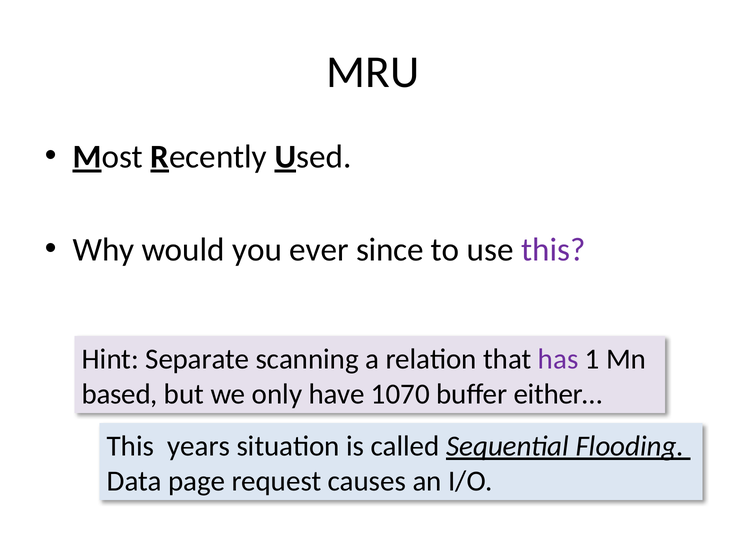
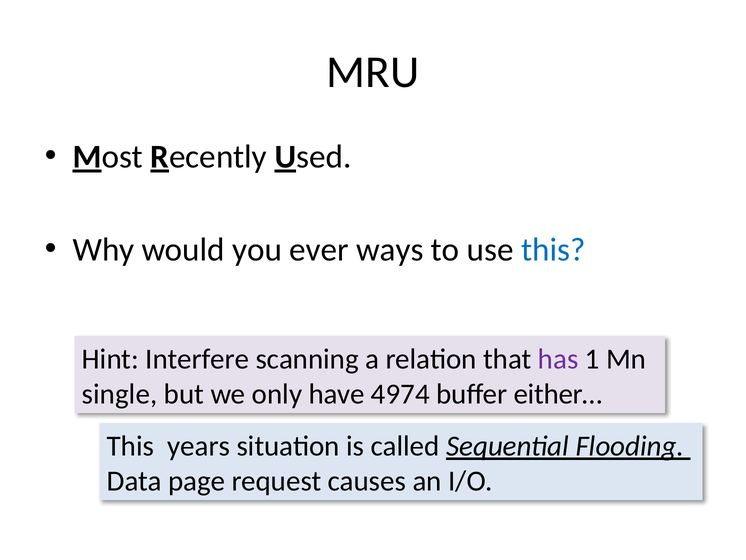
since: since -> ways
this at (553, 249) colour: purple -> blue
Separate: Separate -> Interfere
based: based -> single
1070: 1070 -> 4974
